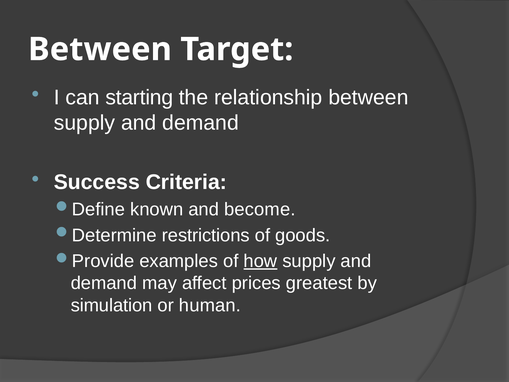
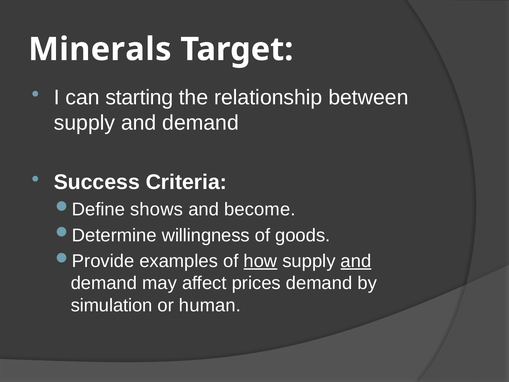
Between at (100, 49): Between -> Minerals
known: known -> shows
restrictions: restrictions -> willingness
and at (356, 261) underline: none -> present
prices greatest: greatest -> demand
